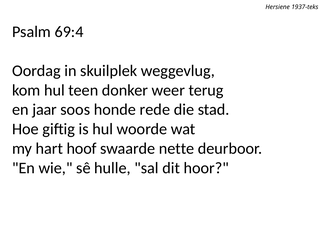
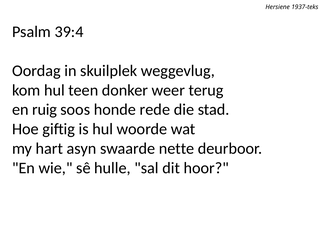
69:4: 69:4 -> 39:4
jaar: jaar -> ruig
hoof: hoof -> asyn
